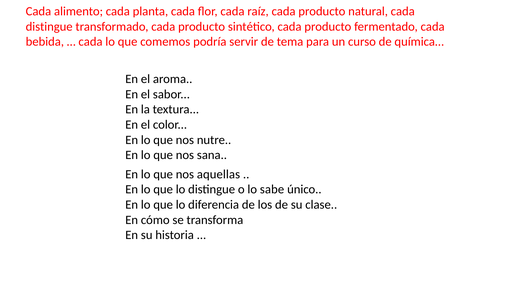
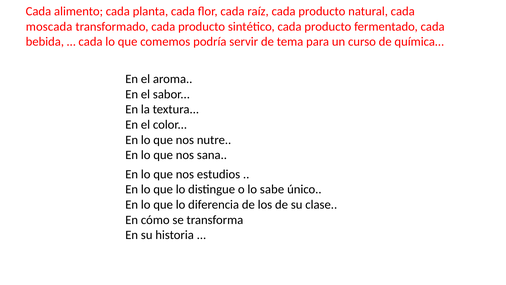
distingue at (49, 27): distingue -> moscada
aquellas: aquellas -> estudios
